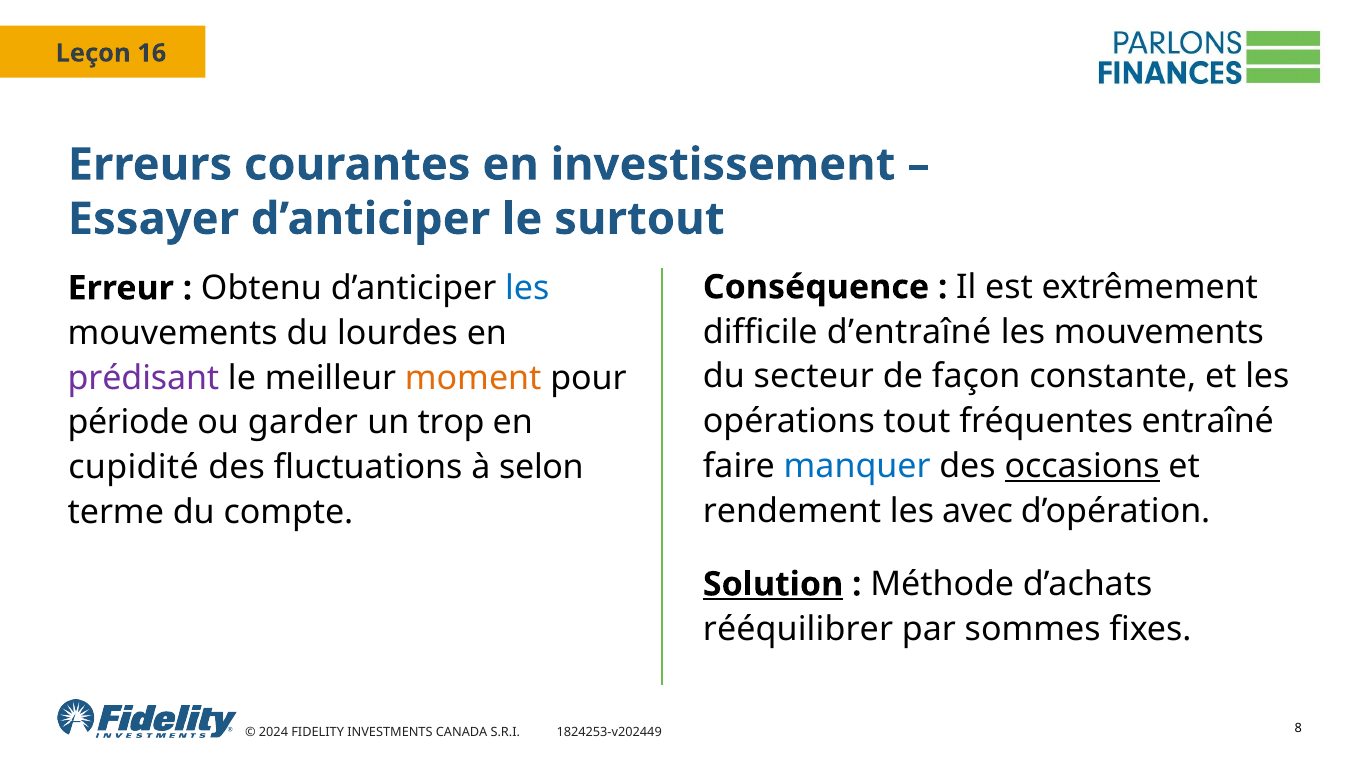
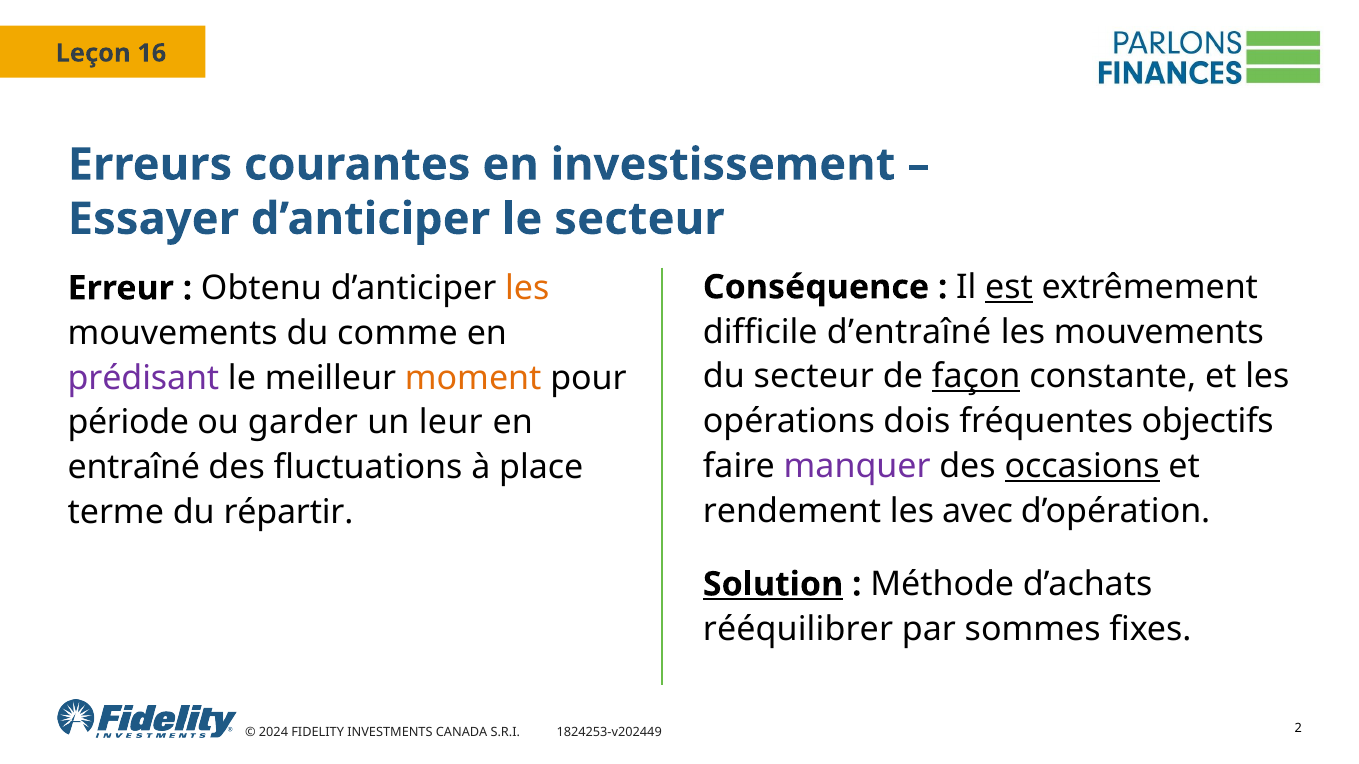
le surtout: surtout -> secteur
est underline: none -> present
les at (527, 288) colour: blue -> orange
lourdes: lourdes -> comme
façon underline: none -> present
tout: tout -> dois
entraîné: entraîné -> objectifs
trop: trop -> leur
manquer colour: blue -> purple
cupidité: cupidité -> entraîné
selon: selon -> place
compte: compte -> répartir
8: 8 -> 2
